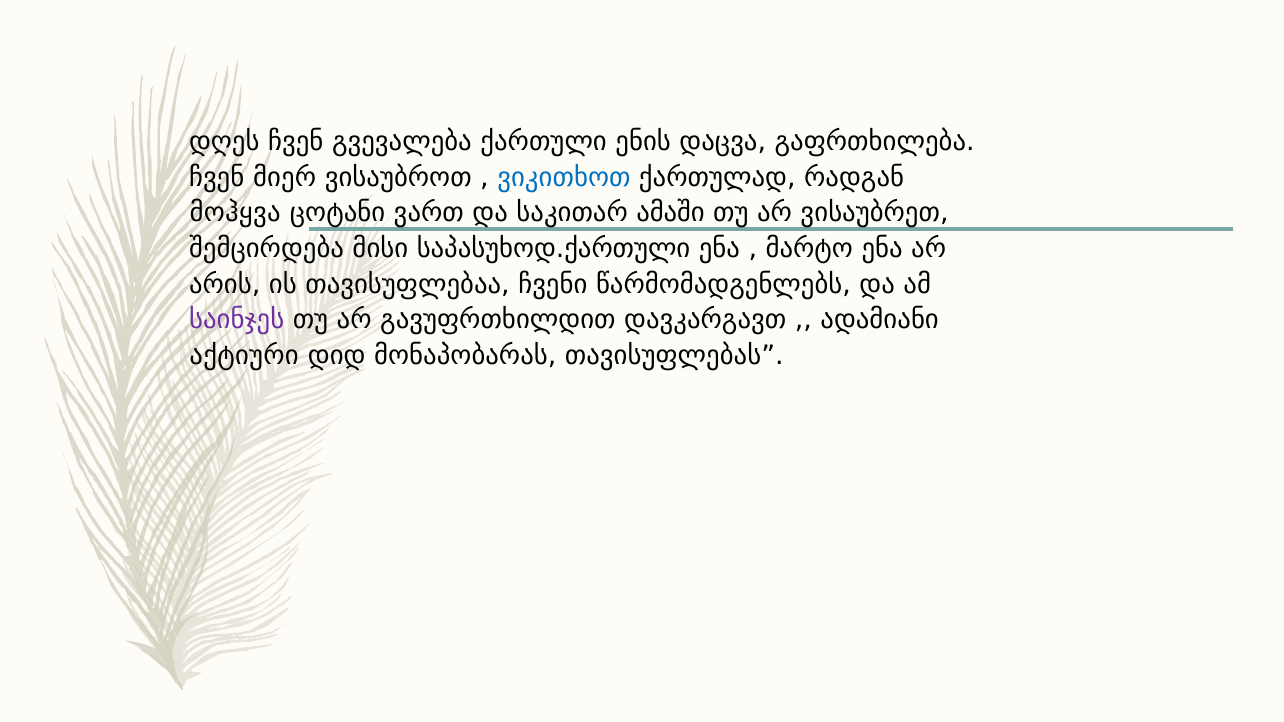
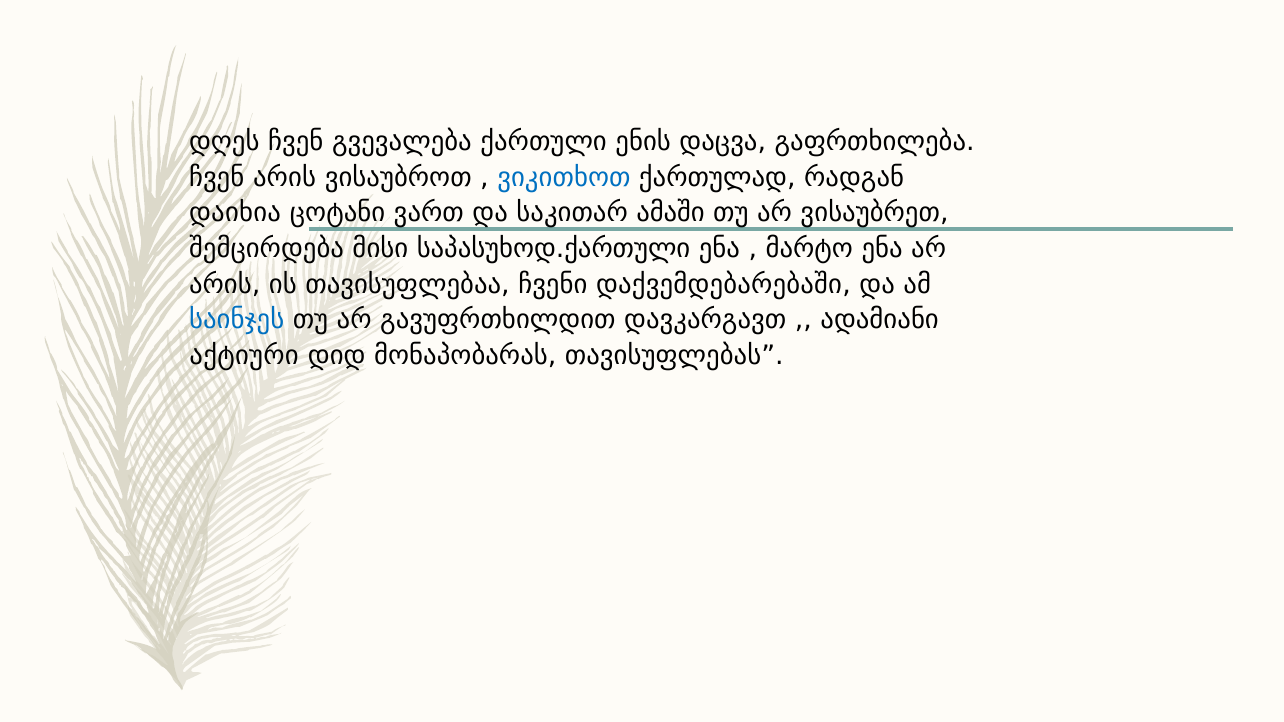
ჩვენ მიერ: მიერ -> არის
მოჰყვა: მოჰყვა -> დაიხია
წარმომადგენლებს: წარმომადგენლებს -> დაქვემდებარებაში
საინჯეს colour: purple -> blue
